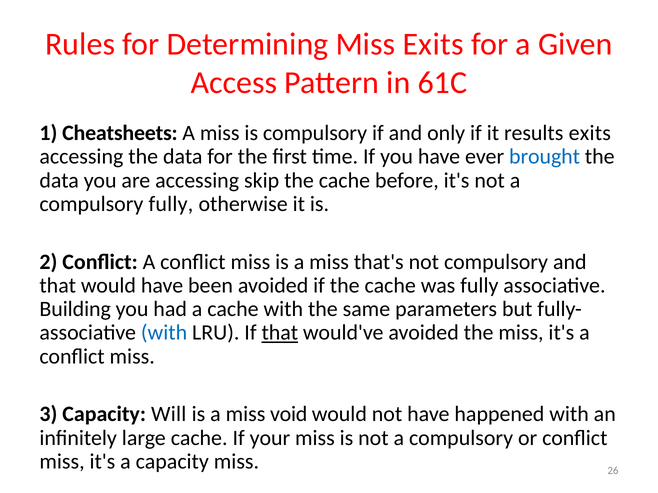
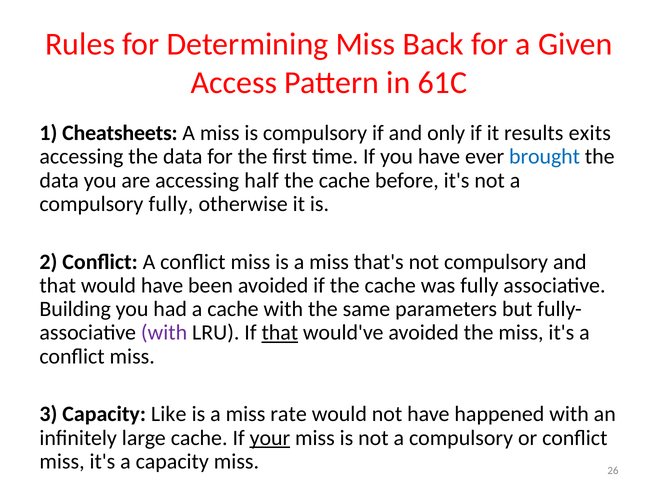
Miss Exits: Exits -> Back
skip: skip -> half
with at (164, 333) colour: blue -> purple
Will: Will -> Like
void: void -> rate
your underline: none -> present
